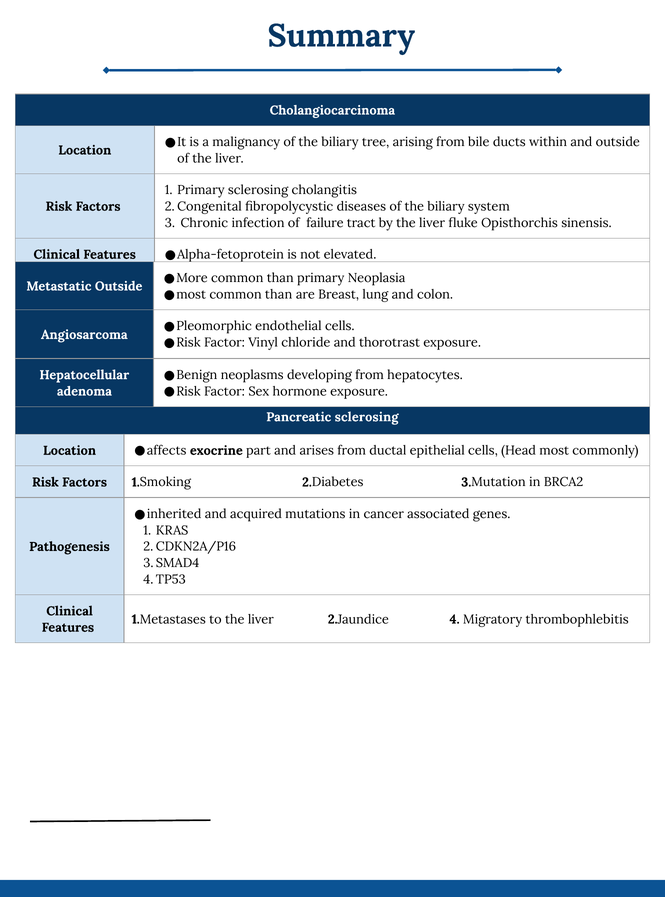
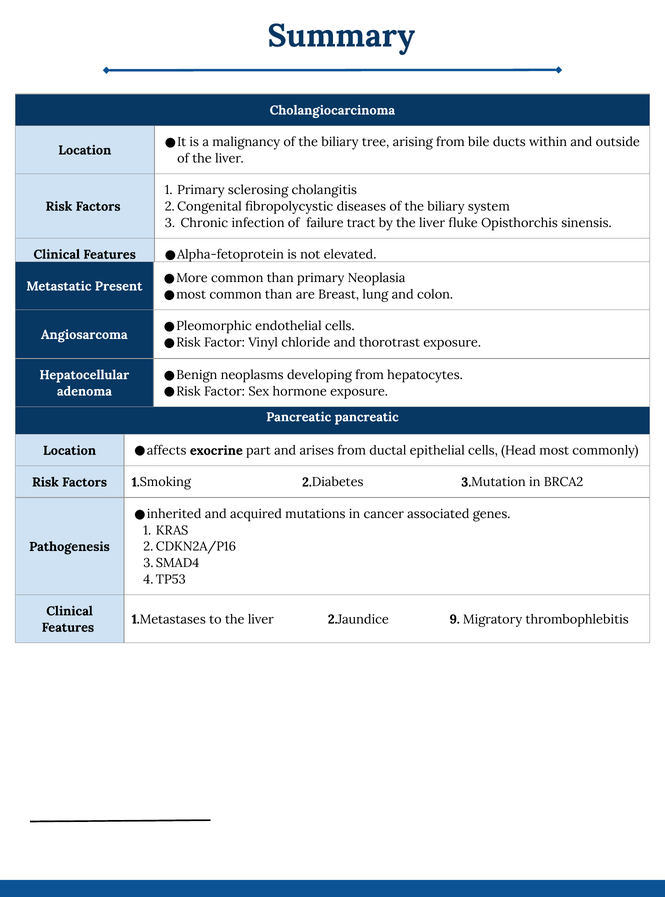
Metastatic Outside: Outside -> Present
Pancreatic sclerosing: sclerosing -> pancreatic
4: 4 -> 9
